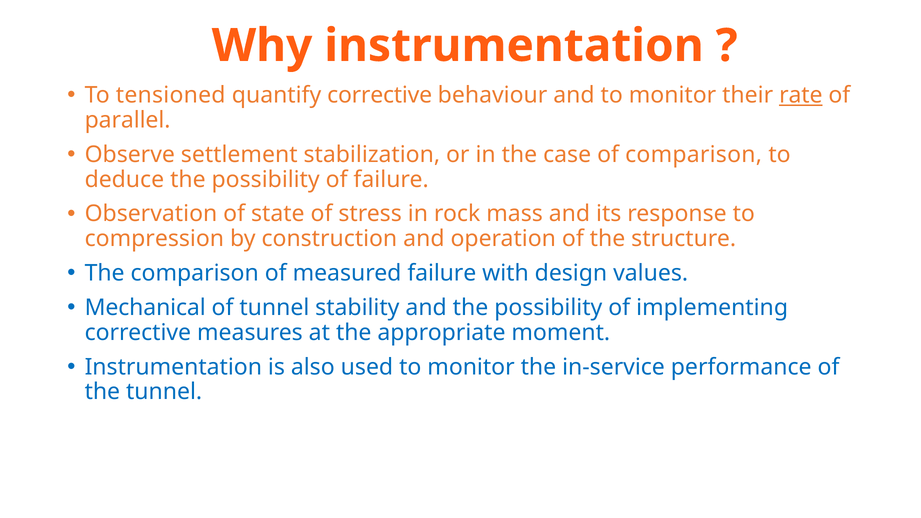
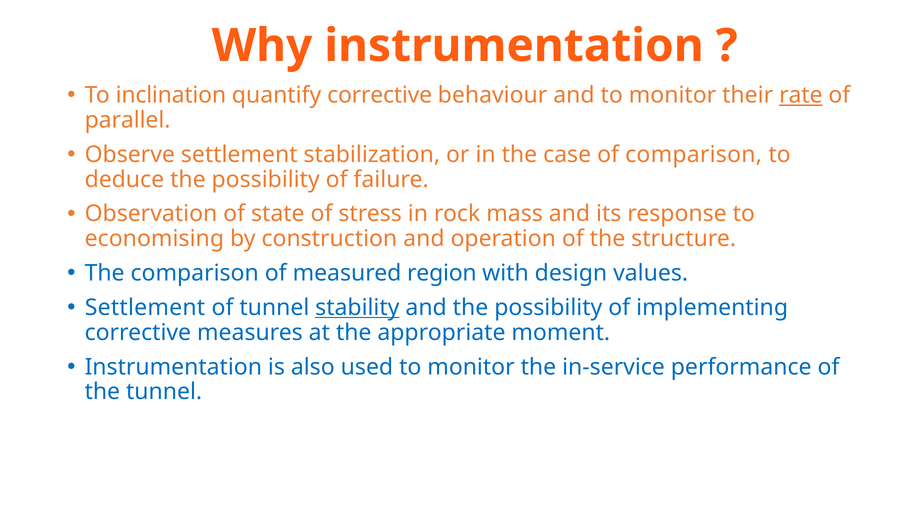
tensioned: tensioned -> inclination
compression: compression -> economising
measured failure: failure -> region
Mechanical at (145, 308): Mechanical -> Settlement
stability underline: none -> present
